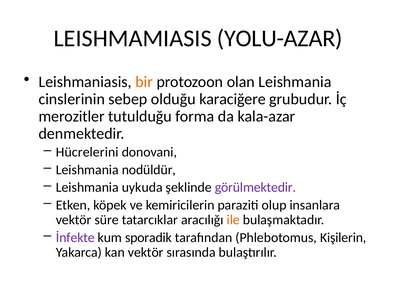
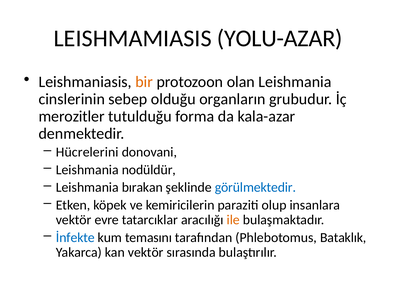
karaciğere: karaciğere -> organların
uykuda: uykuda -> bırakan
görülmektedir colour: purple -> blue
süre: süre -> evre
İnfekte colour: purple -> blue
sporadik: sporadik -> temasını
Kişilerin: Kişilerin -> Bataklık
